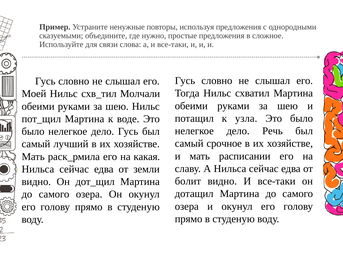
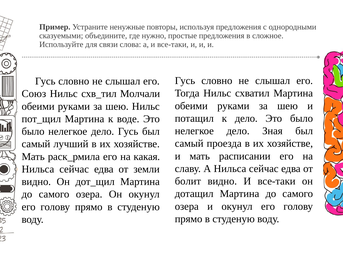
Моей: Моей -> Союз
к узла: узла -> дело
Речь: Речь -> Зная
срочное: срочное -> проезда
